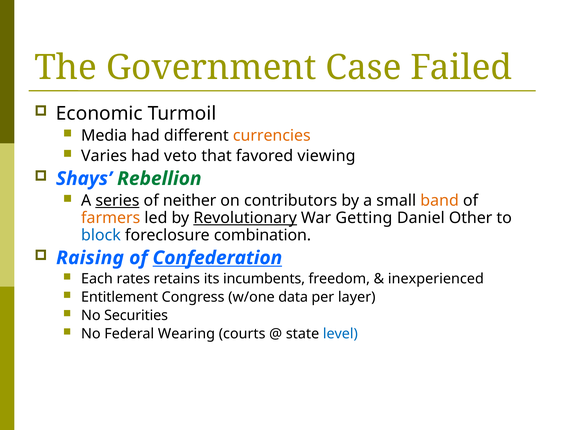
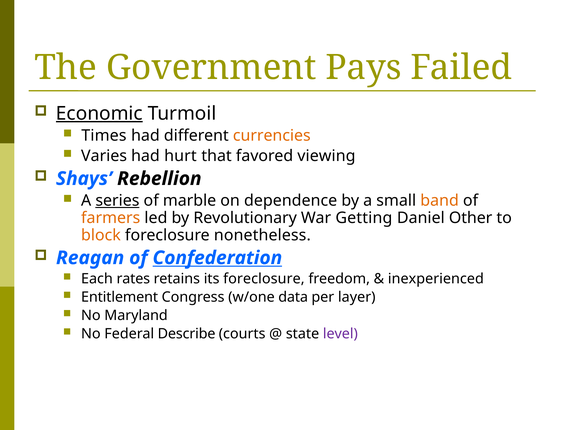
Case: Case -> Pays
Economic underline: none -> present
Media: Media -> Times
veto: veto -> hurt
Rebellion colour: green -> black
neither: neither -> marble
contributors: contributors -> dependence
Revolutionary underline: present -> none
block colour: blue -> orange
combination: combination -> nonetheless
Raising: Raising -> Reagan
its incumbents: incumbents -> foreclosure
Securities: Securities -> Maryland
Wearing: Wearing -> Describe
level colour: blue -> purple
